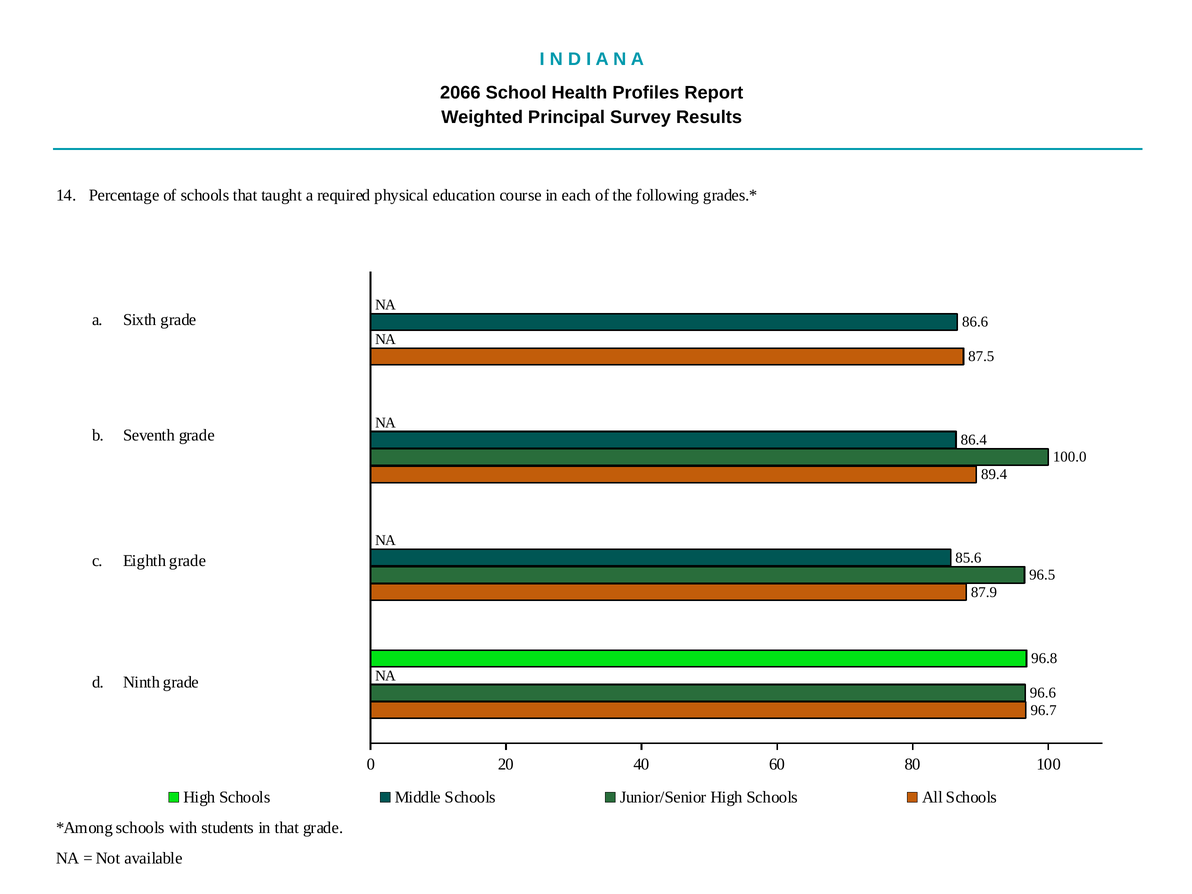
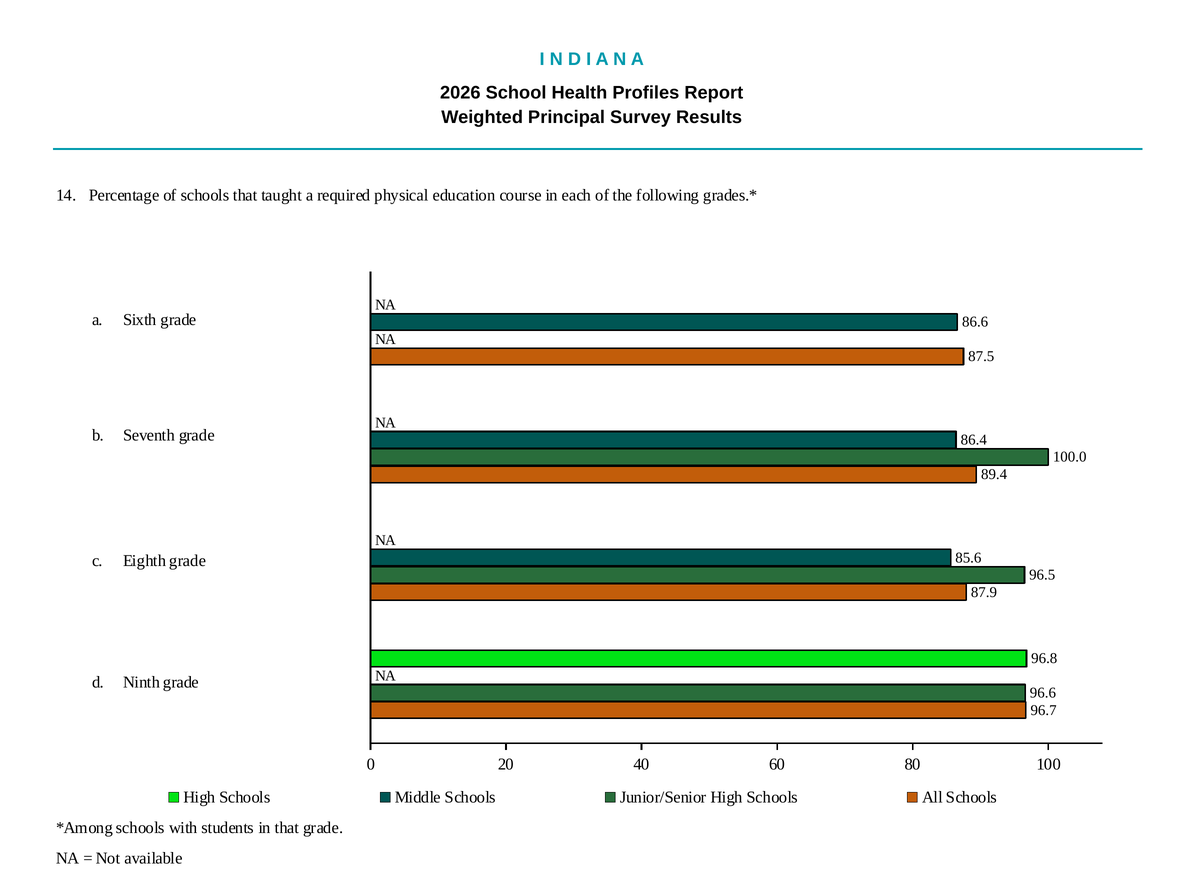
2066: 2066 -> 2026
